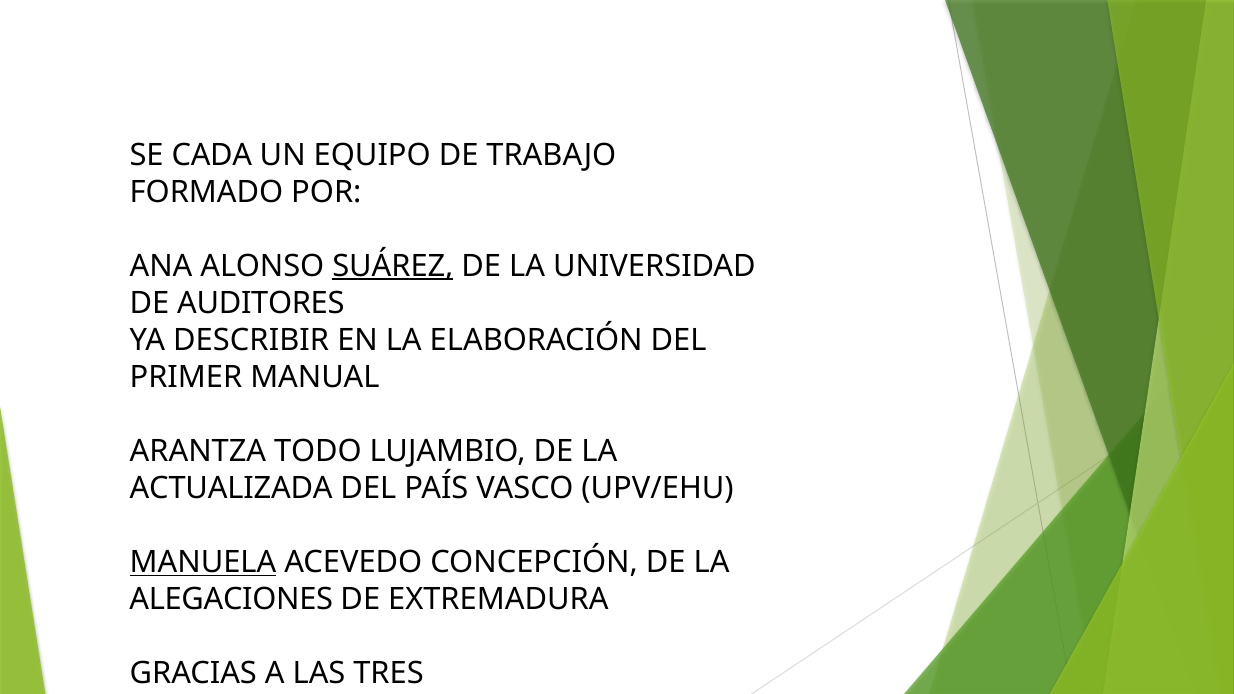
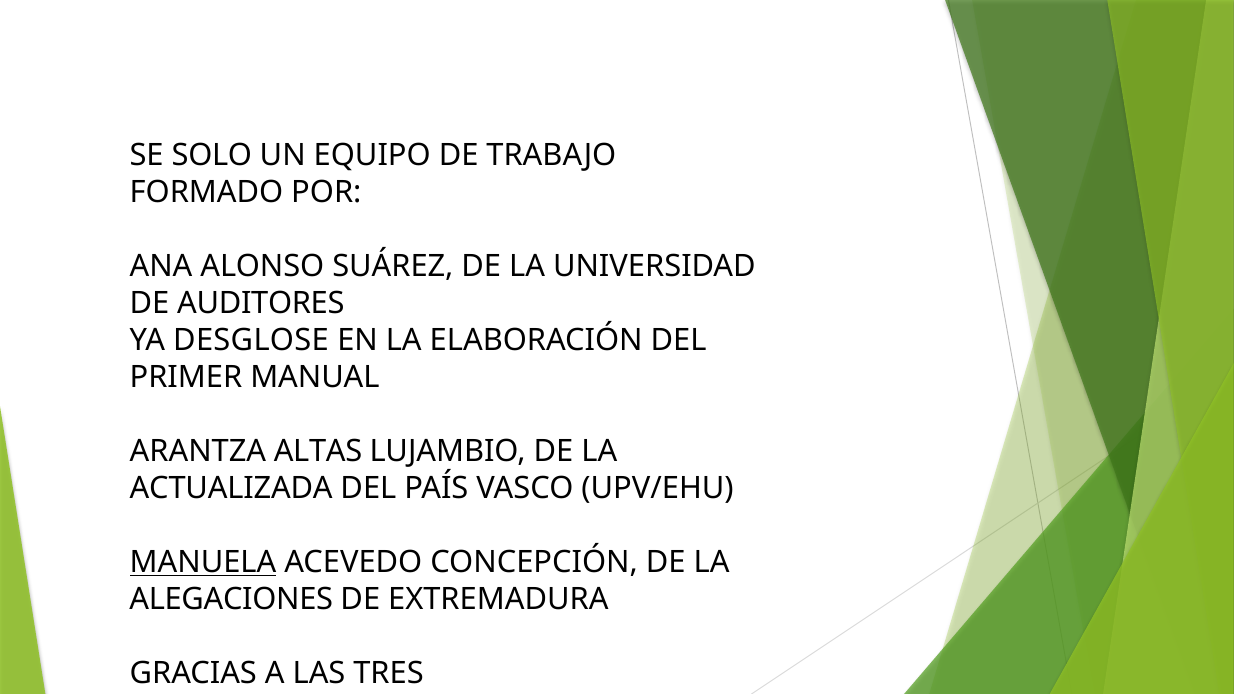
CADA: CADA -> SOLO
SUÁREZ underline: present -> none
DESCRIBIR: DESCRIBIR -> DESGLOSE
TODO: TODO -> ALTAS
